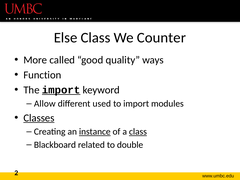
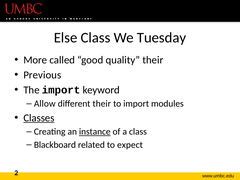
Counter: Counter -> Tuesday
quality ways: ways -> their
Function: Function -> Previous
import at (61, 90) underline: present -> none
different used: used -> their
class at (138, 132) underline: present -> none
double: double -> expect
